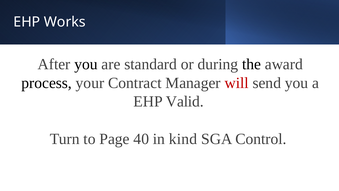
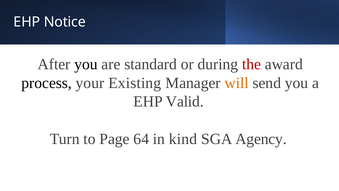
Works: Works -> Notice
the colour: black -> red
Contract: Contract -> Existing
will colour: red -> orange
40: 40 -> 64
Control: Control -> Agency
